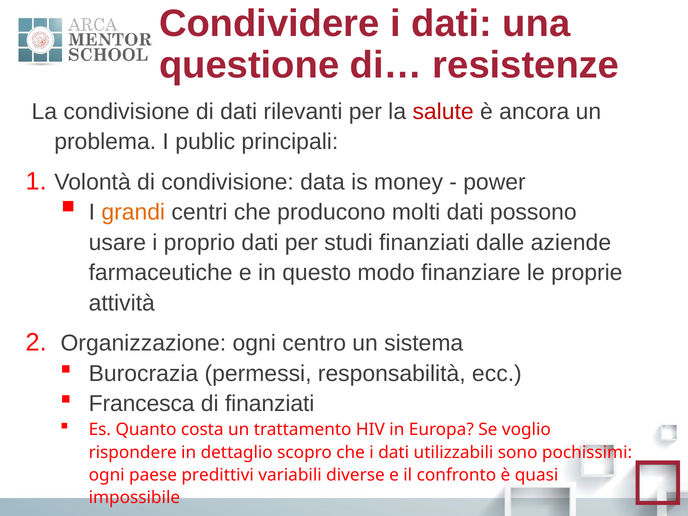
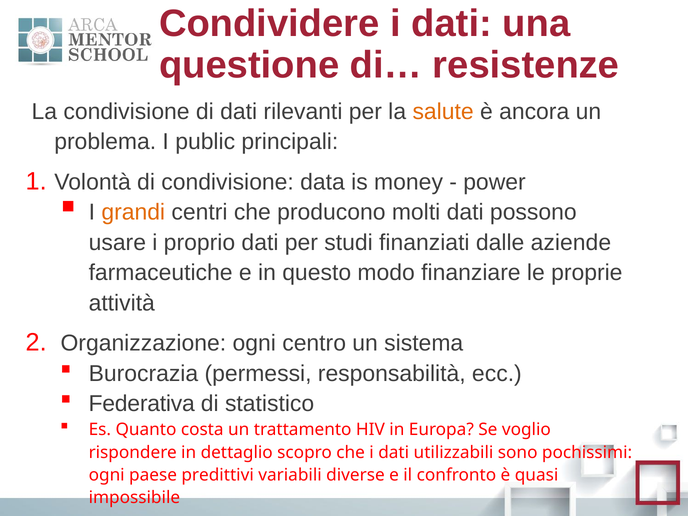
salute colour: red -> orange
Francesca: Francesca -> Federativa
di finanziati: finanziati -> statistico
